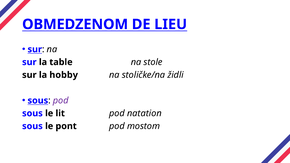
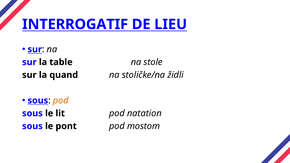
OBMEDZENOM: OBMEDZENOM -> INTERROGATIF
hobby: hobby -> quand
pod at (61, 101) colour: purple -> orange
